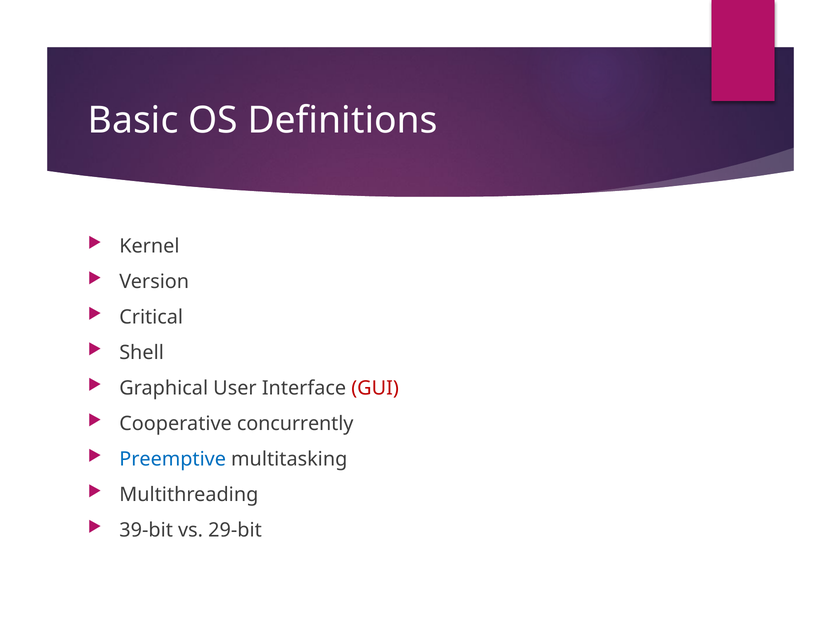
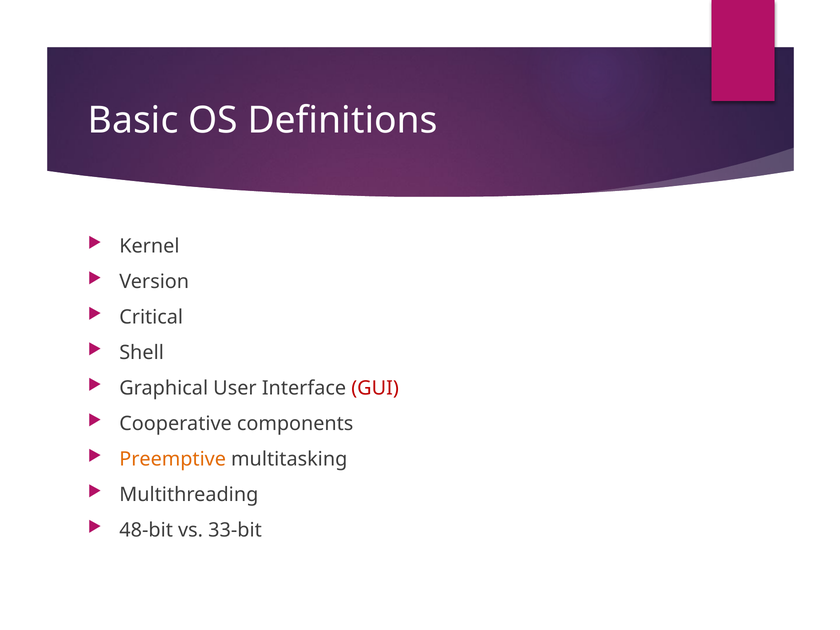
concurrently: concurrently -> components
Preemptive colour: blue -> orange
39-bit: 39-bit -> 48-bit
29-bit: 29-bit -> 33-bit
